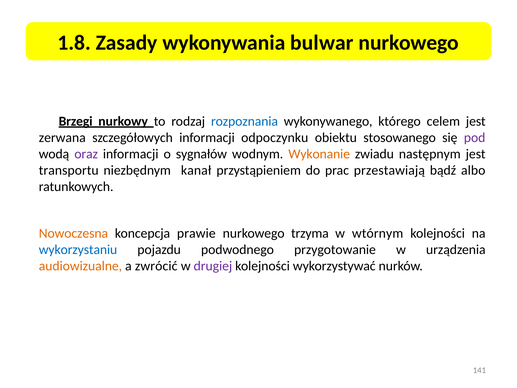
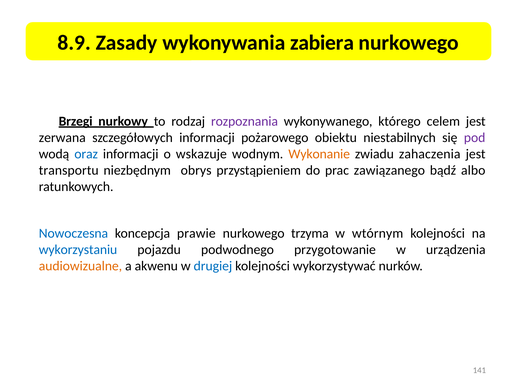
1.8: 1.8 -> 8.9
bulwar: bulwar -> zabiera
rozpoznania colour: blue -> purple
odpoczynku: odpoczynku -> pożarowego
stosowanego: stosowanego -> niestabilnych
oraz colour: purple -> blue
sygnałów: sygnałów -> wskazuje
następnym: następnym -> zahaczenia
kanał: kanał -> obrys
przestawiają: przestawiają -> zawiązanego
Nowoczesna colour: orange -> blue
zwrócić: zwrócić -> akwenu
drugiej colour: purple -> blue
